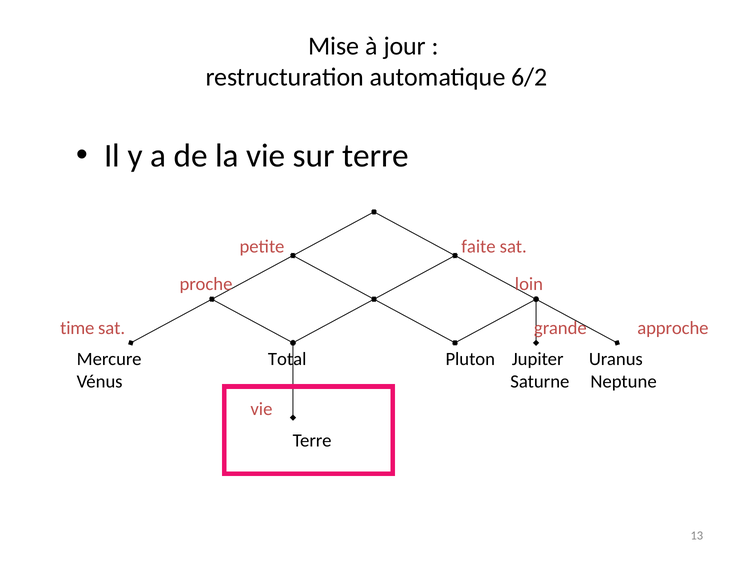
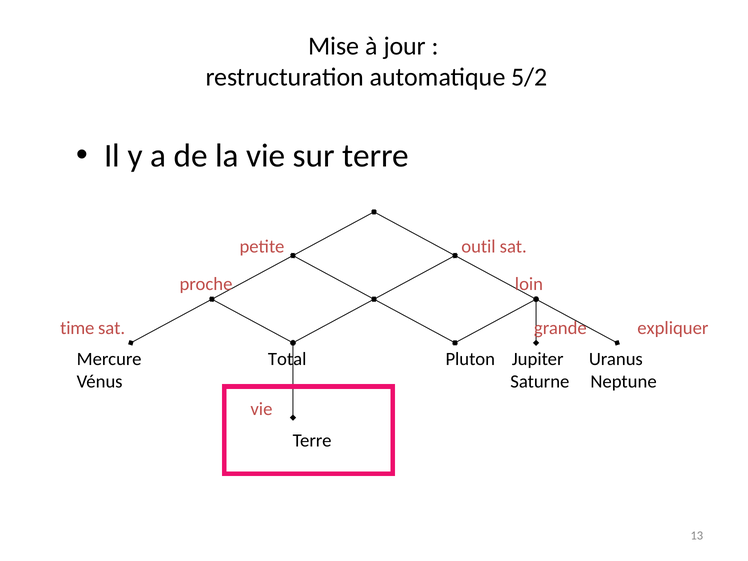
6/2: 6/2 -> 5/2
faite: faite -> outil
approche: approche -> expliquer
